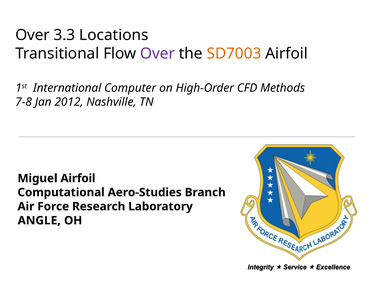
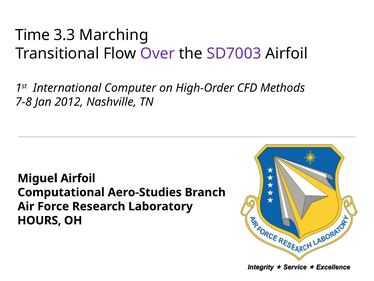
Over at (33, 35): Over -> Time
Locations: Locations -> Marching
SD7003 colour: orange -> purple
ANGLE: ANGLE -> HOURS
